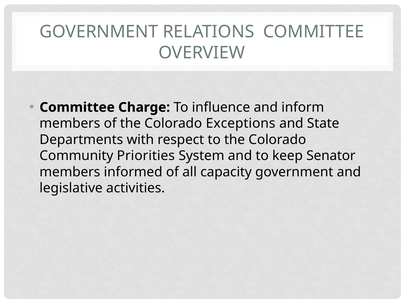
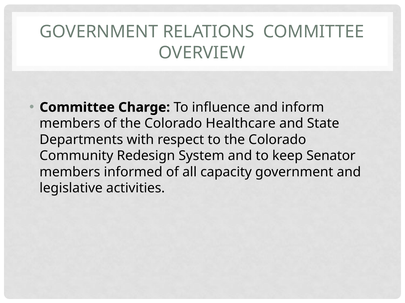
Exceptions: Exceptions -> Healthcare
Priorities: Priorities -> Redesign
